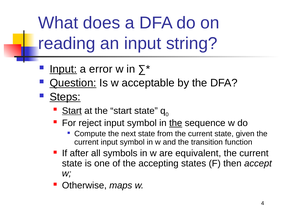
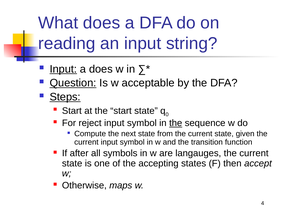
a error: error -> does
Start at (72, 111) underline: present -> none
equivalent: equivalent -> langauges
